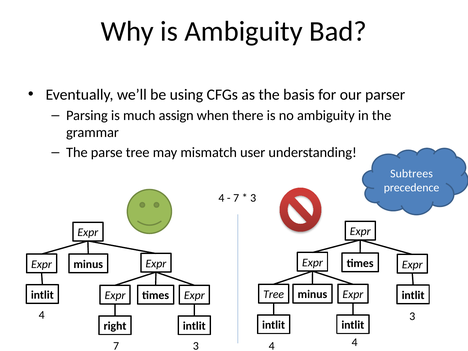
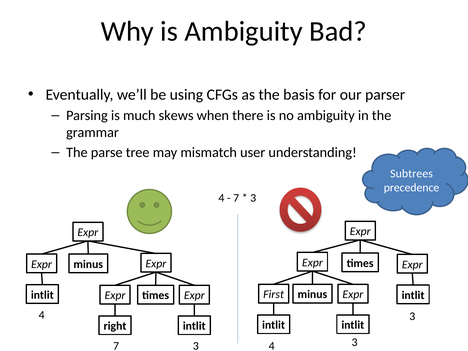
assign: assign -> skews
Tree at (274, 294): Tree -> First
4 at (355, 342): 4 -> 3
